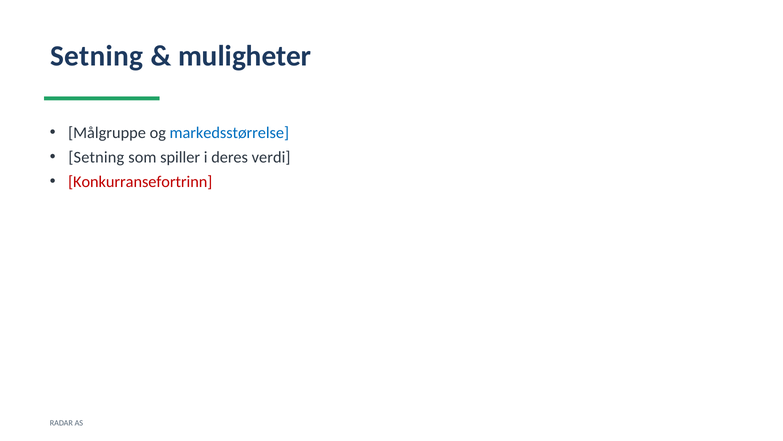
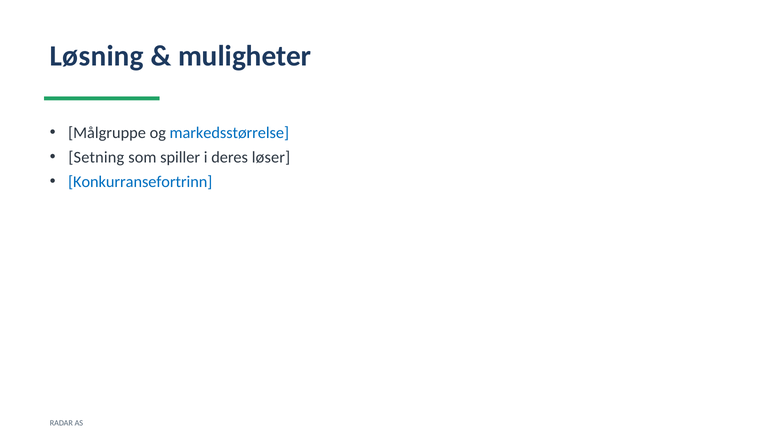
Setning at (97, 56): Setning -> Løsning
verdi: verdi -> løser
Konkurransefortrinn colour: red -> blue
